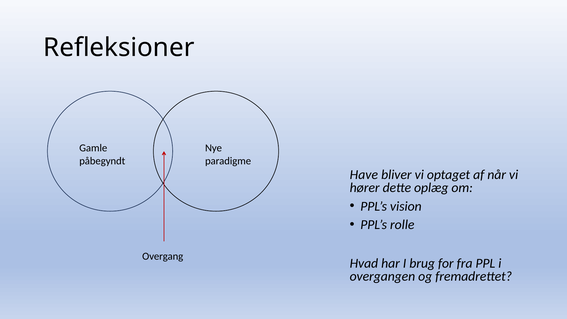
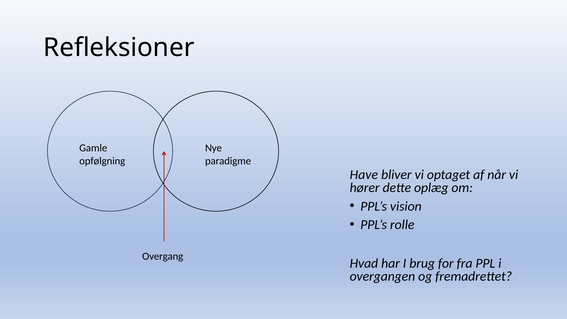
påbegyndt: påbegyndt -> opfølgning
